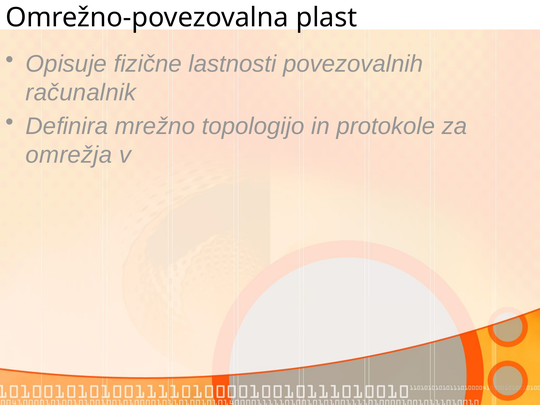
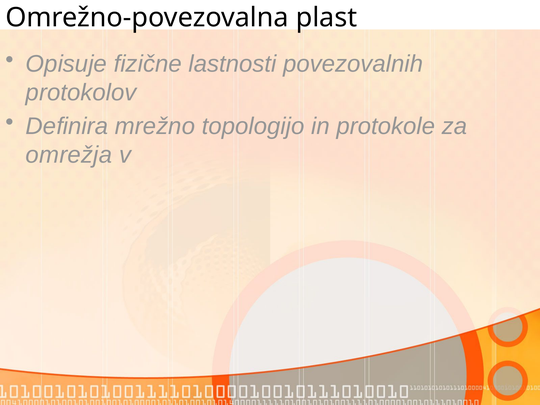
računalnik: računalnik -> protokolov
